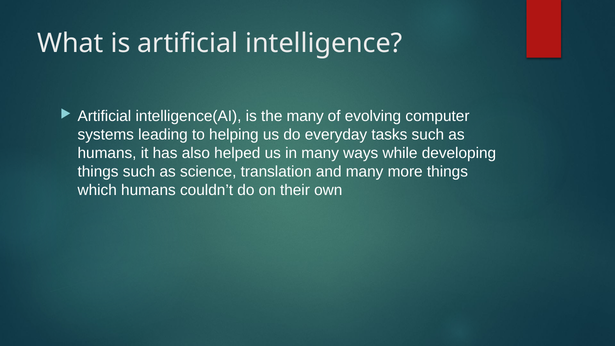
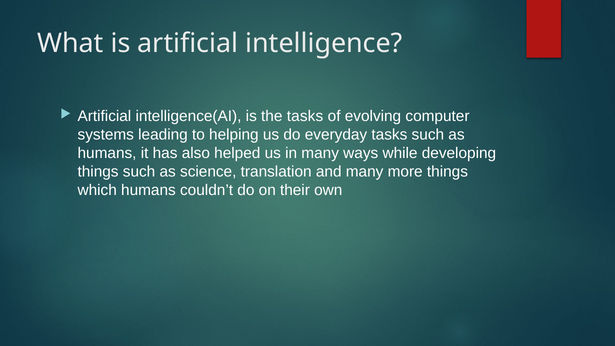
the many: many -> tasks
